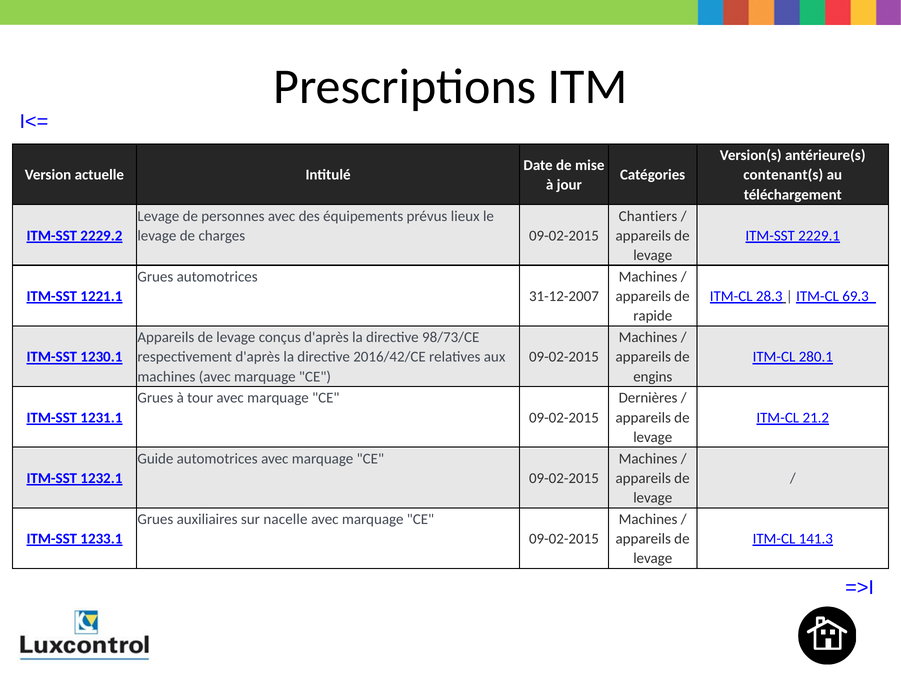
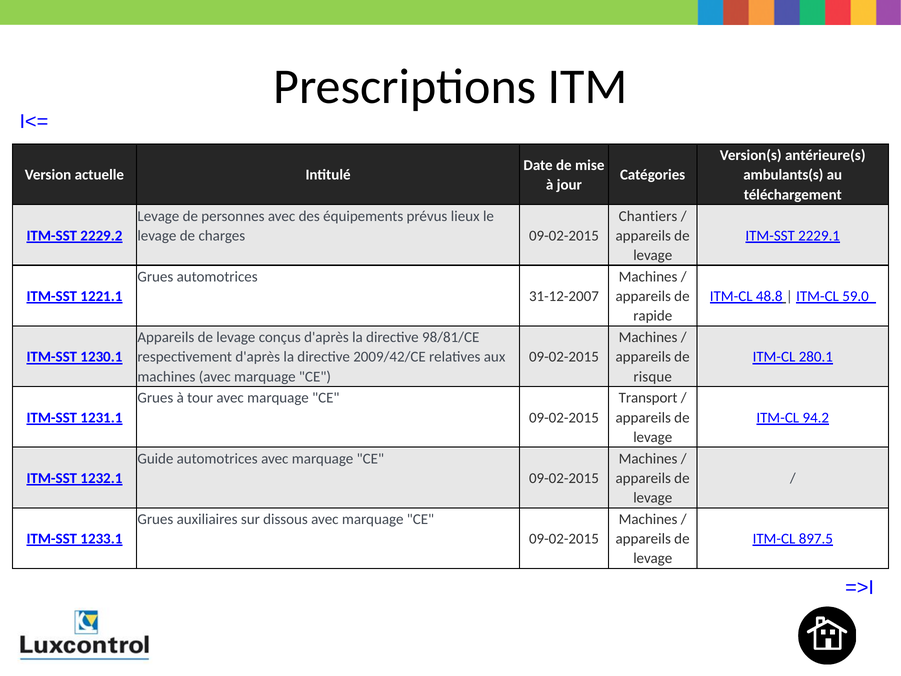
contenant(s: contenant(s -> ambulants(s
28.3: 28.3 -> 48.8
69.3: 69.3 -> 59.0
98/73/CE: 98/73/CE -> 98/81/CE
2016/42/CE: 2016/42/CE -> 2009/42/CE
engins: engins -> risque
Dernières: Dernières -> Transport
21.2: 21.2 -> 94.2
nacelle: nacelle -> dissous
141.3: 141.3 -> 897.5
